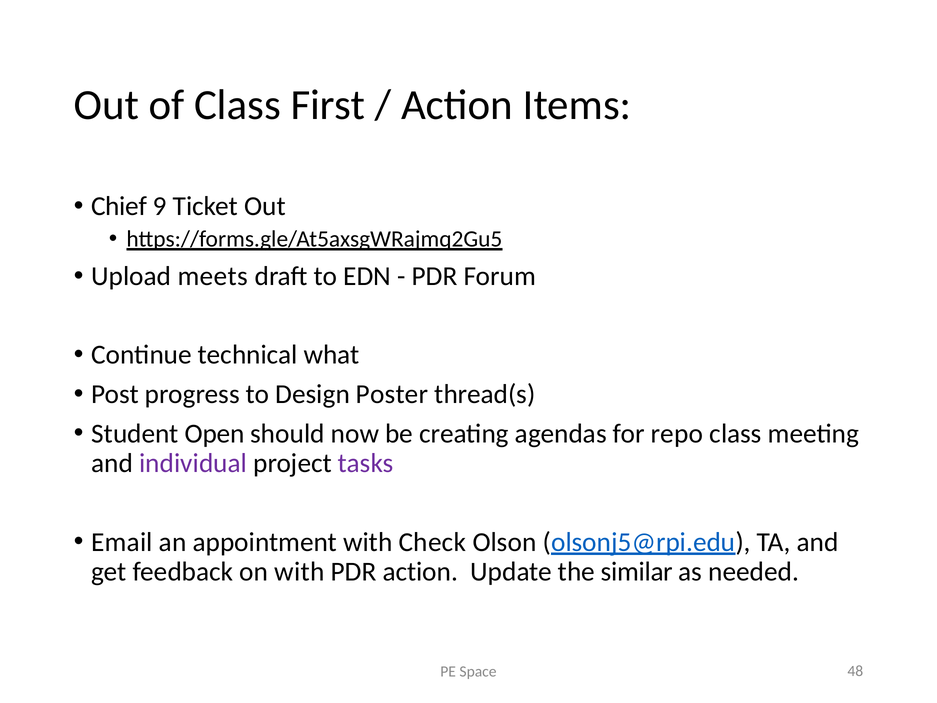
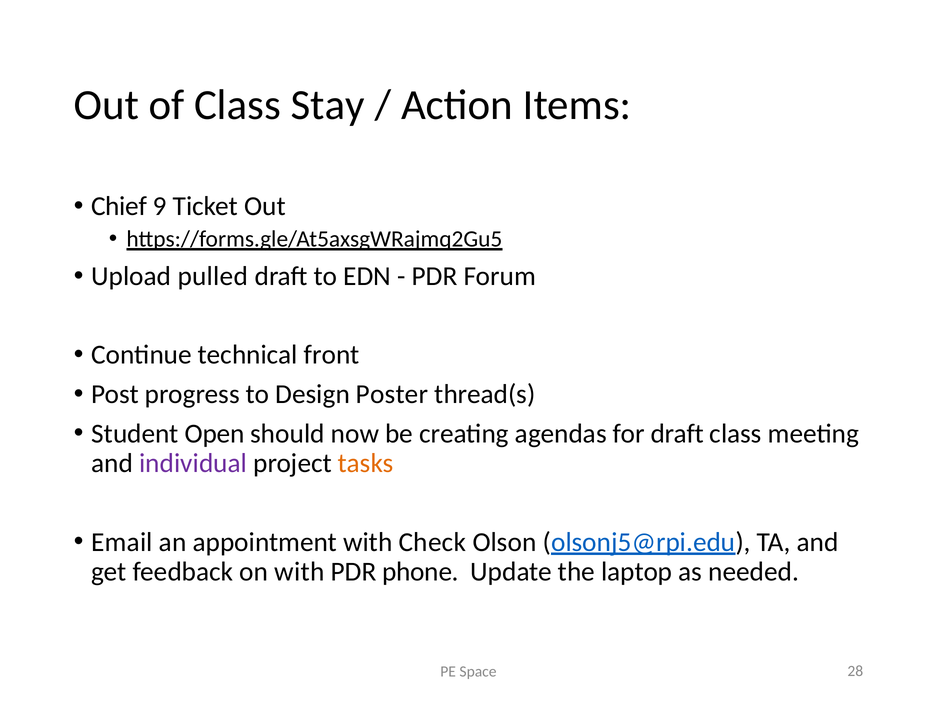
First: First -> Stay
meets: meets -> pulled
what: what -> front
for repo: repo -> draft
tasks colour: purple -> orange
PDR action: action -> phone
similar: similar -> laptop
48: 48 -> 28
